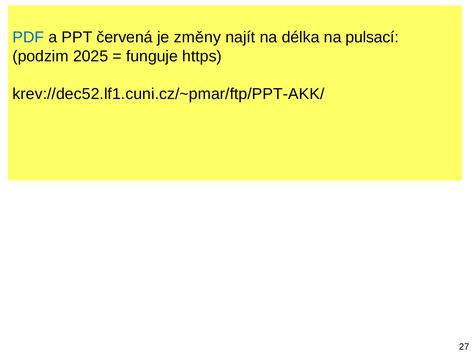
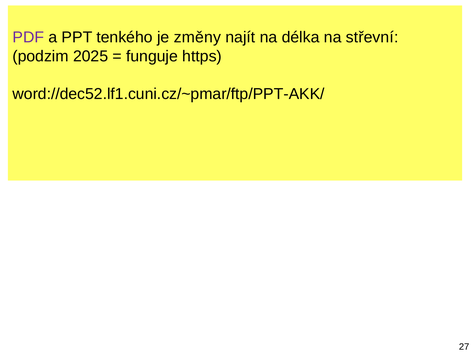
PDF colour: blue -> purple
červená: červená -> tenkého
pulsací: pulsací -> střevní
krev://dec52.lf1.cuni.cz/~pmar/ftp/PPT-AKK/: krev://dec52.lf1.cuni.cz/~pmar/ftp/PPT-AKK/ -> word://dec52.lf1.cuni.cz/~pmar/ftp/PPT-AKK/
